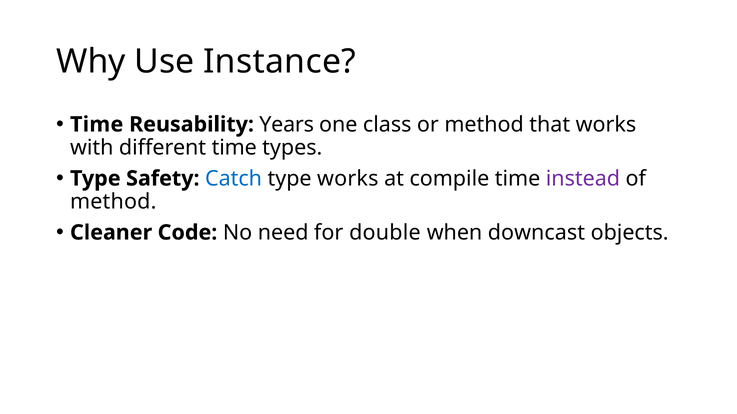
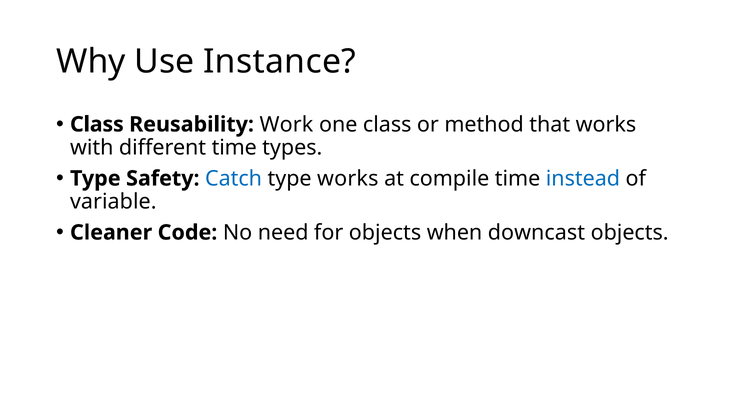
Time at (97, 125): Time -> Class
Years: Years -> Work
instead colour: purple -> blue
method at (113, 202): method -> variable
for double: double -> objects
